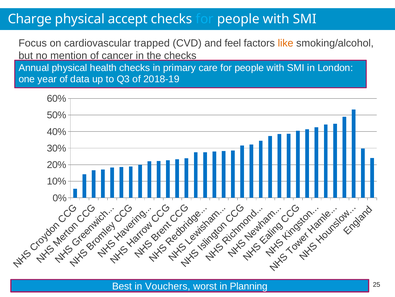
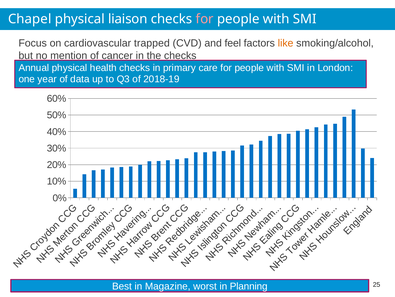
Charge: Charge -> Chapel
accept: accept -> liaison
for at (205, 19) colour: light blue -> pink
Vouchers: Vouchers -> Magazine
